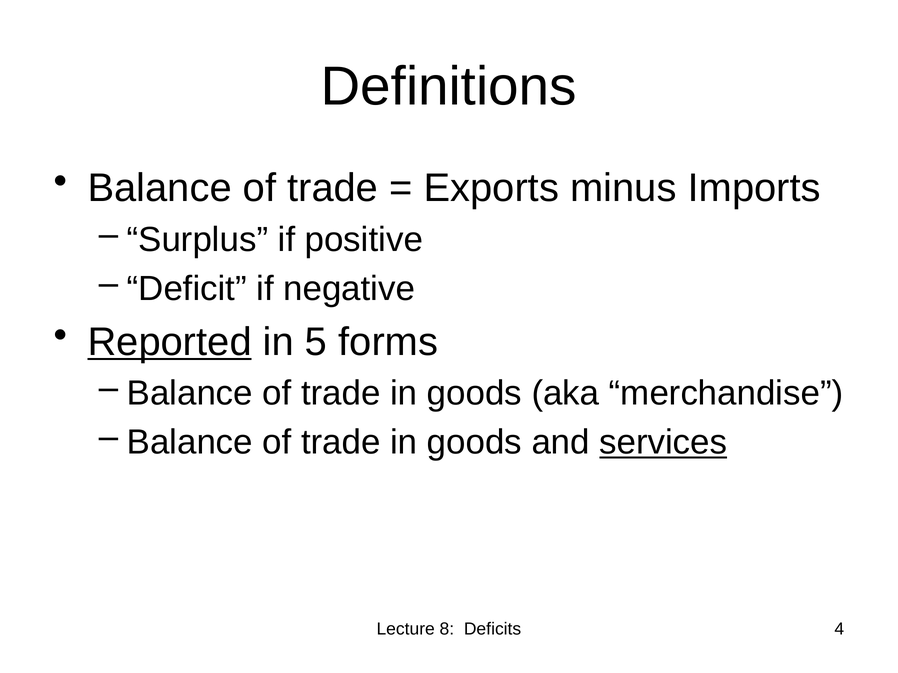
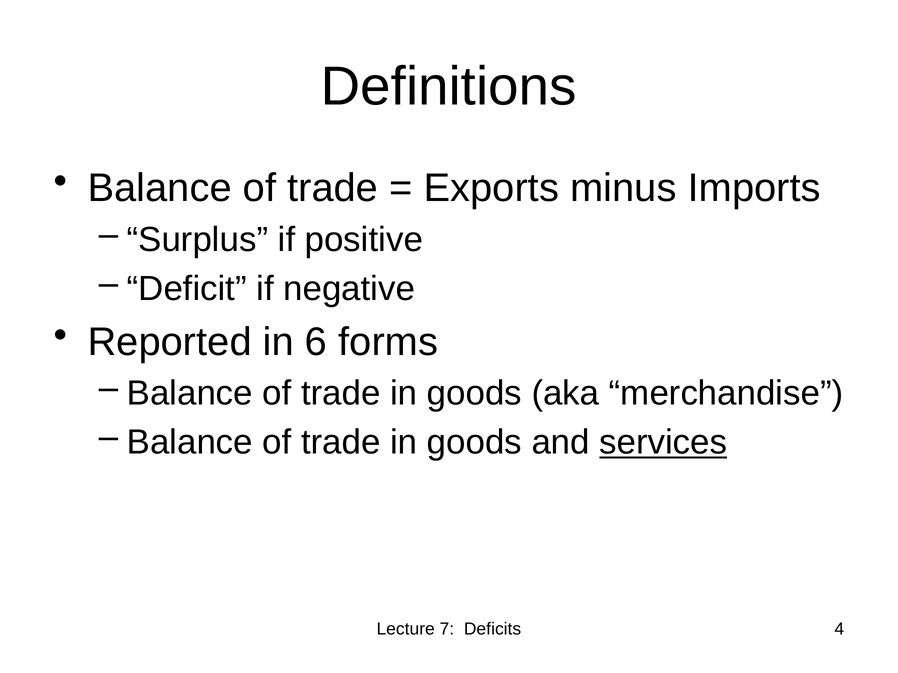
Reported underline: present -> none
5: 5 -> 6
8: 8 -> 7
